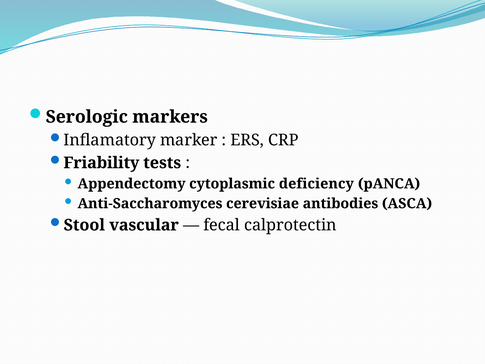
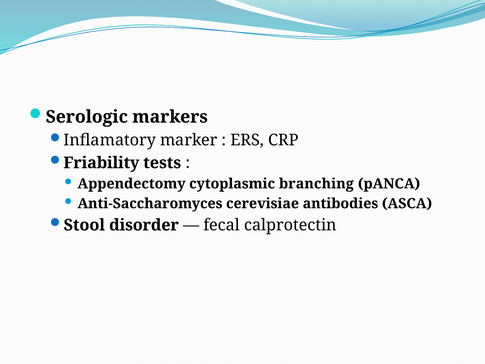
deficiency: deficiency -> branching
vascular: vascular -> disorder
